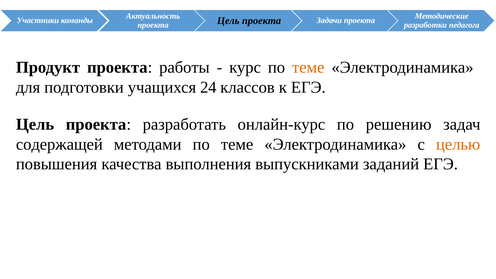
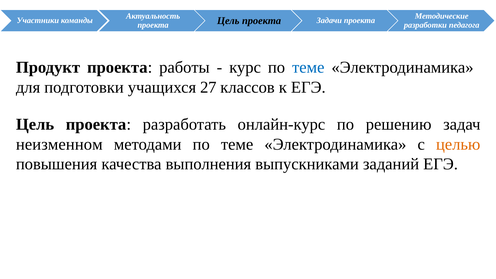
теме at (308, 67) colour: orange -> blue
24: 24 -> 27
содержащей: содержащей -> неизменном
